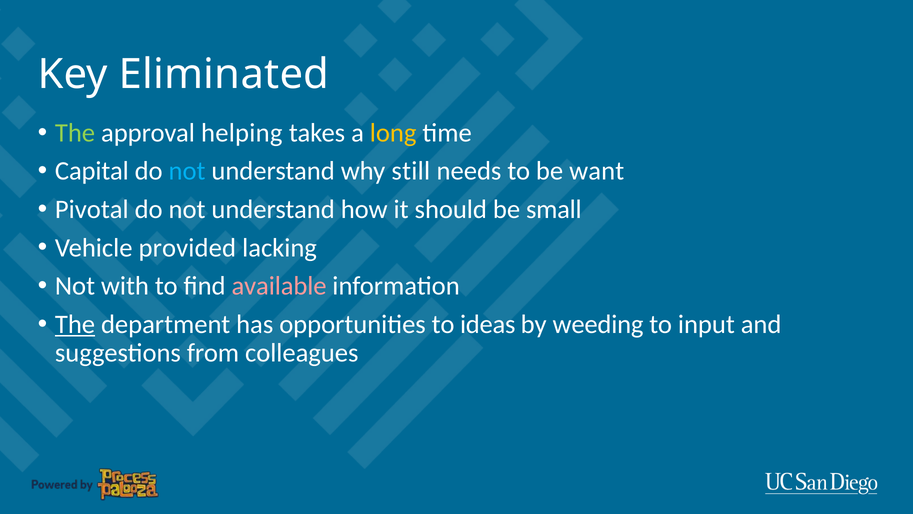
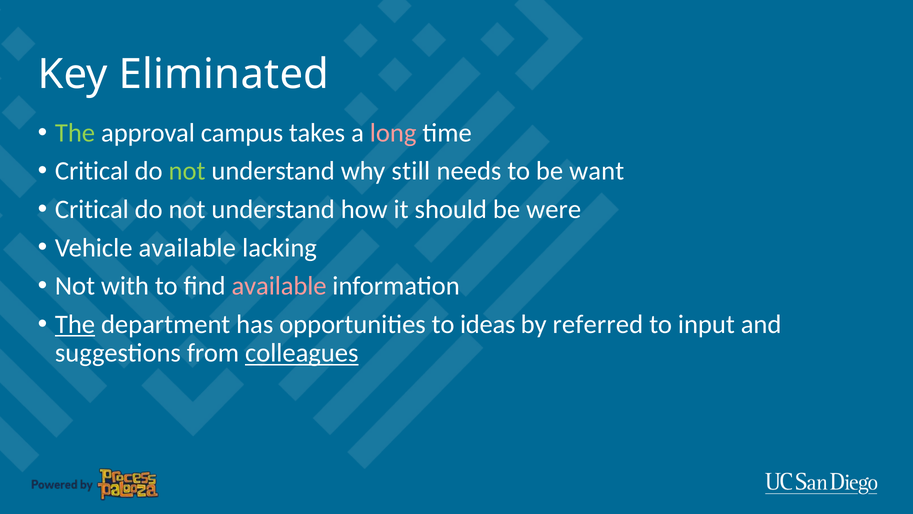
helping: helping -> campus
long colour: yellow -> pink
Capital at (92, 171): Capital -> Critical
not at (187, 171) colour: light blue -> light green
Pivotal at (92, 209): Pivotal -> Critical
small: small -> were
Vehicle provided: provided -> available
weeding: weeding -> referred
colleagues underline: none -> present
